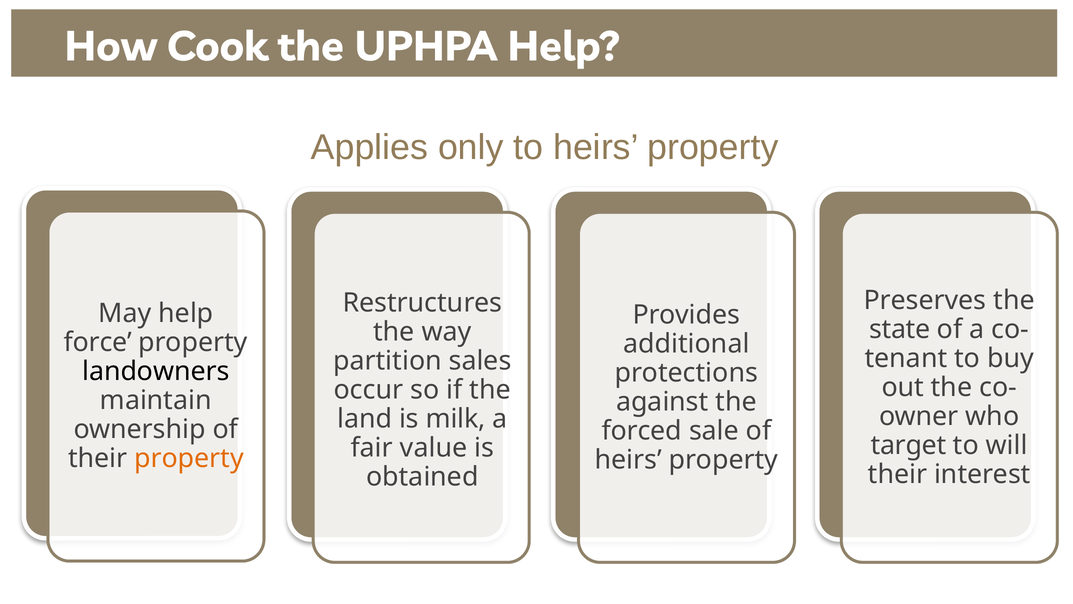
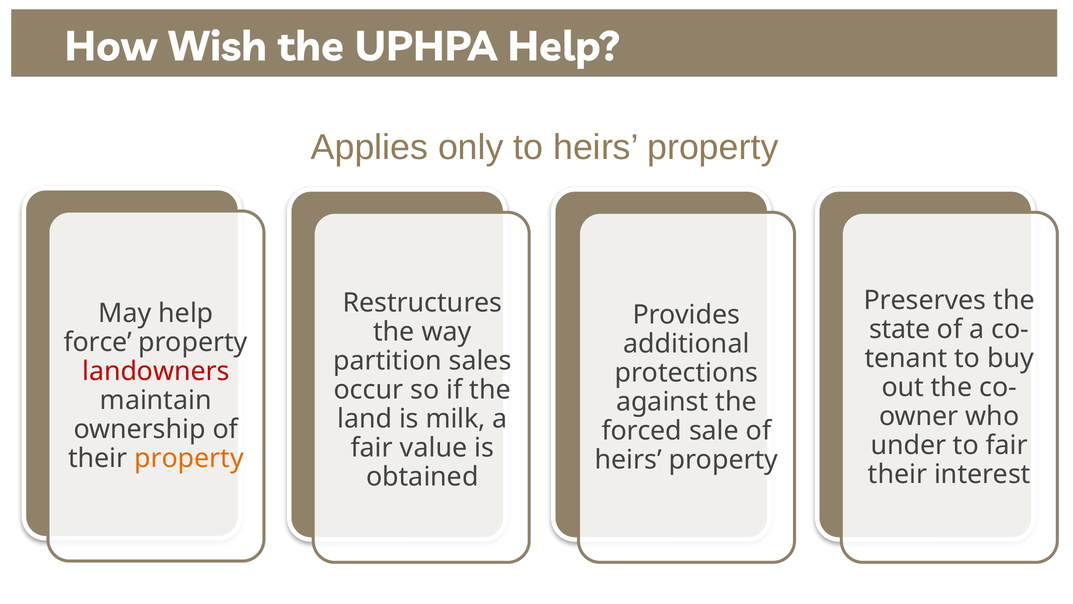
Cook: Cook -> Wish
landowners colour: black -> red
target: target -> under
to will: will -> fair
